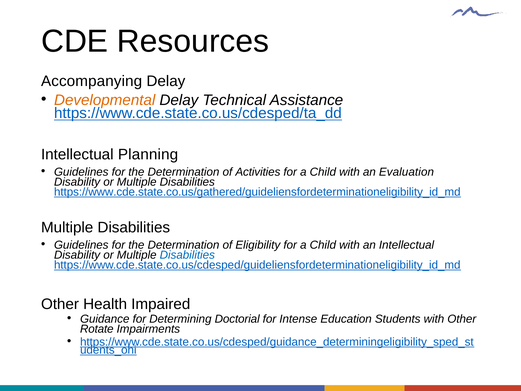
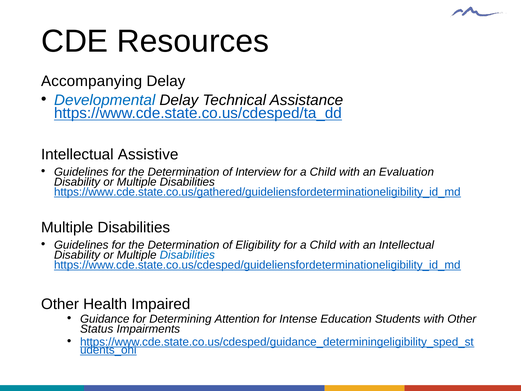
Developmental colour: orange -> blue
Planning: Planning -> Assistive
Activities: Activities -> Interview
Doctorial: Doctorial -> Attention
Rotate: Rotate -> Status
